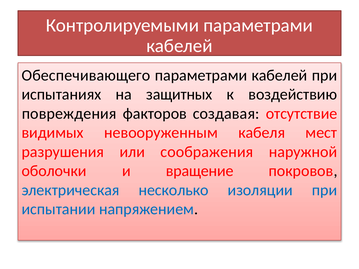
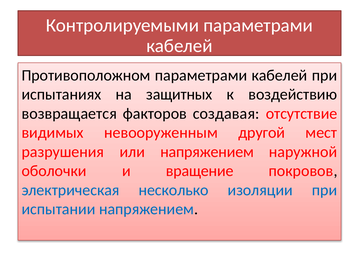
Обеспечивающего: Обеспечивающего -> Противоположном
повреждения: повреждения -> возвращается
кабеля: кабеля -> другой
или соображения: соображения -> напряжением
